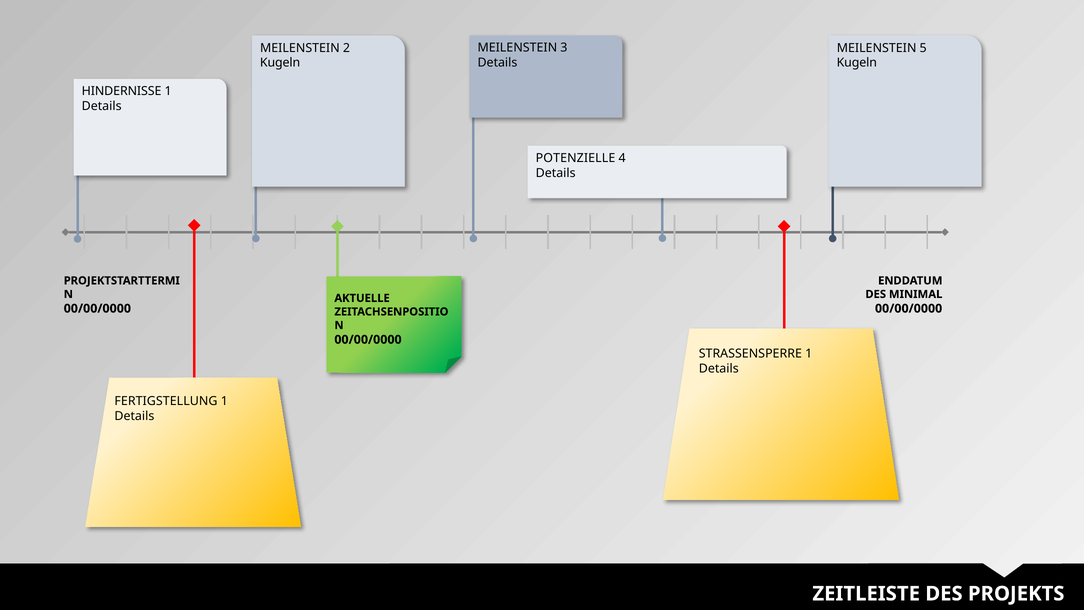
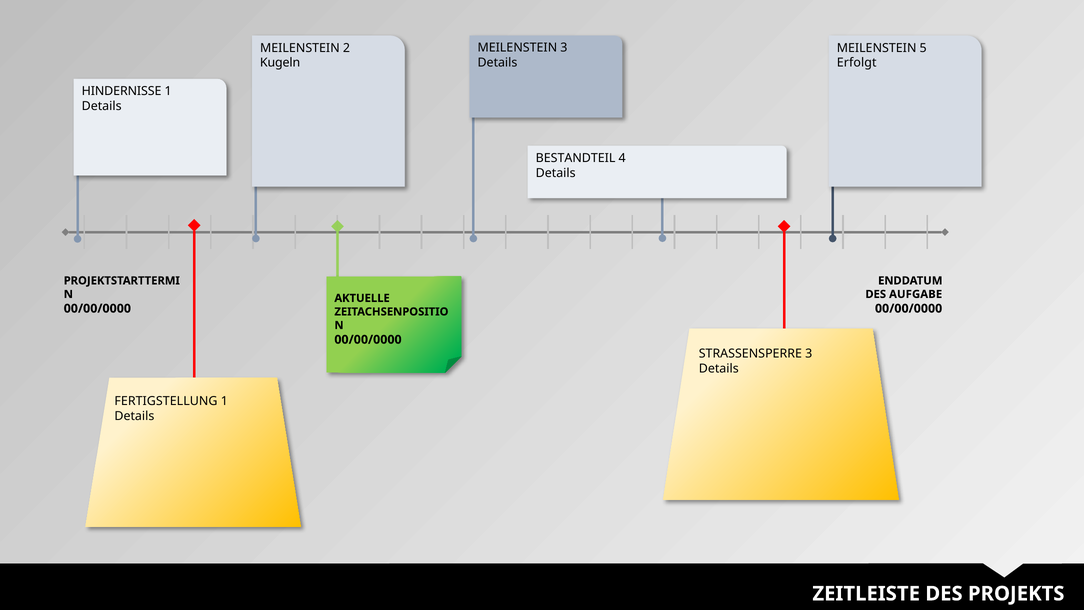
Kugeln at (857, 63): Kugeln -> Erfolgt
POTENZIELLE: POTENZIELLE -> BESTANDTEIL
MINIMAL: MINIMAL -> AUFGABE
STRASSENSPERRE 1: 1 -> 3
